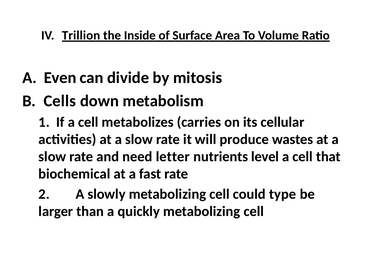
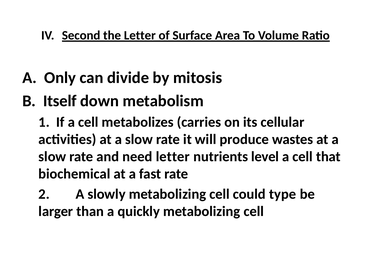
Trillion: Trillion -> Second
the Inside: Inside -> Letter
Even: Even -> Only
Cells: Cells -> Itself
